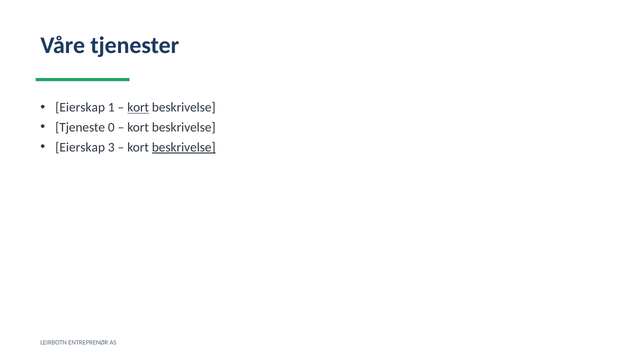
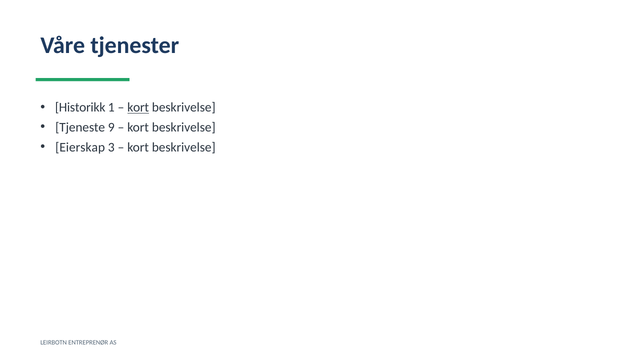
Eierskap at (80, 108): Eierskap -> Historikk
0: 0 -> 9
beskrivelse at (184, 147) underline: present -> none
